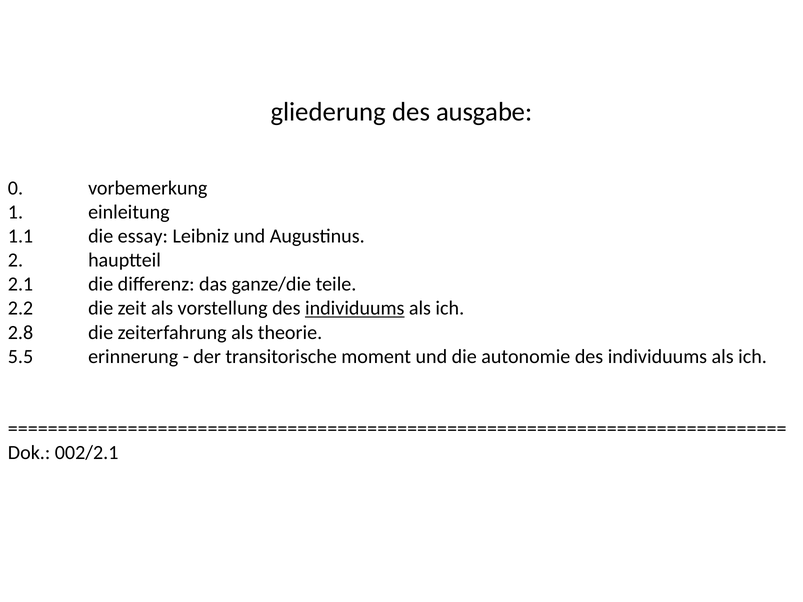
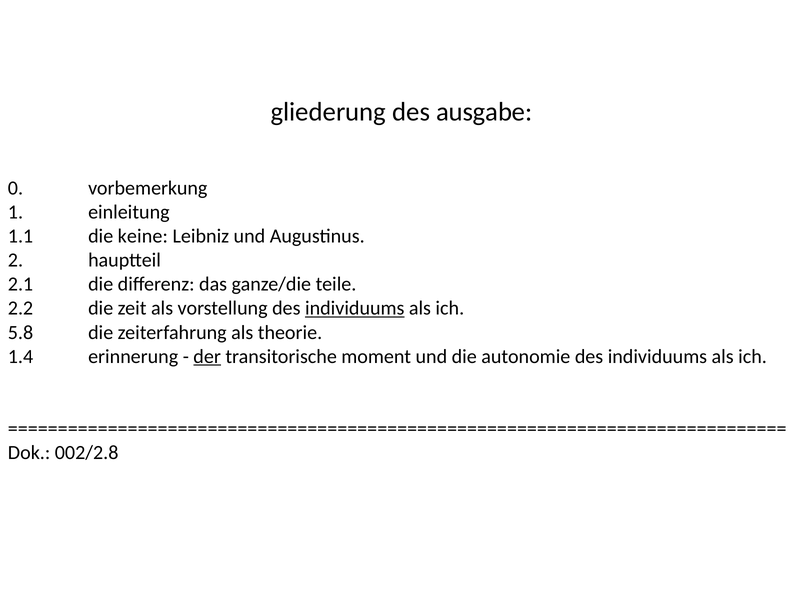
essay: essay -> keine
2.8: 2.8 -> 5.8
5.5: 5.5 -> 1.4
der underline: none -> present
002/2.1: 002/2.1 -> 002/2.8
